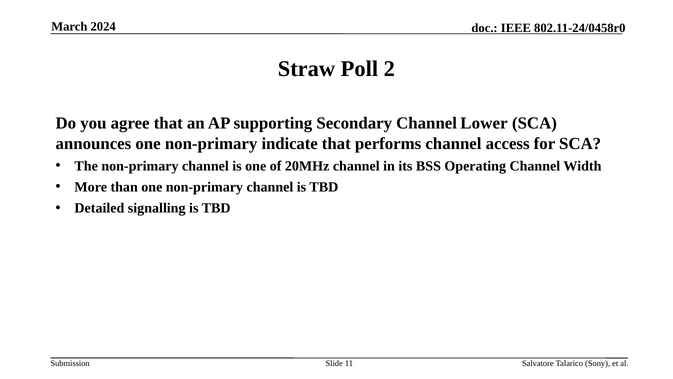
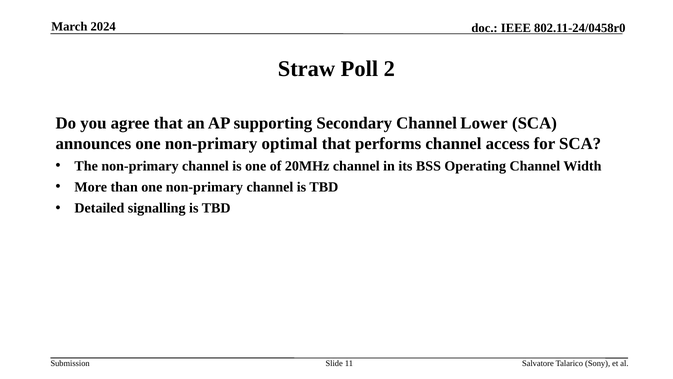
indicate: indicate -> optimal
